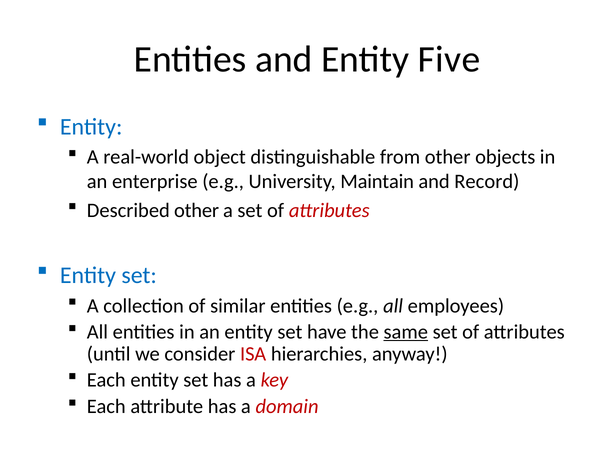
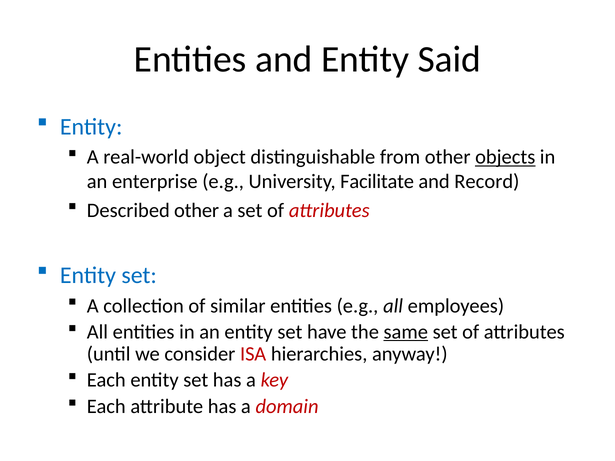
Five: Five -> Said
objects underline: none -> present
Maintain: Maintain -> Facilitate
